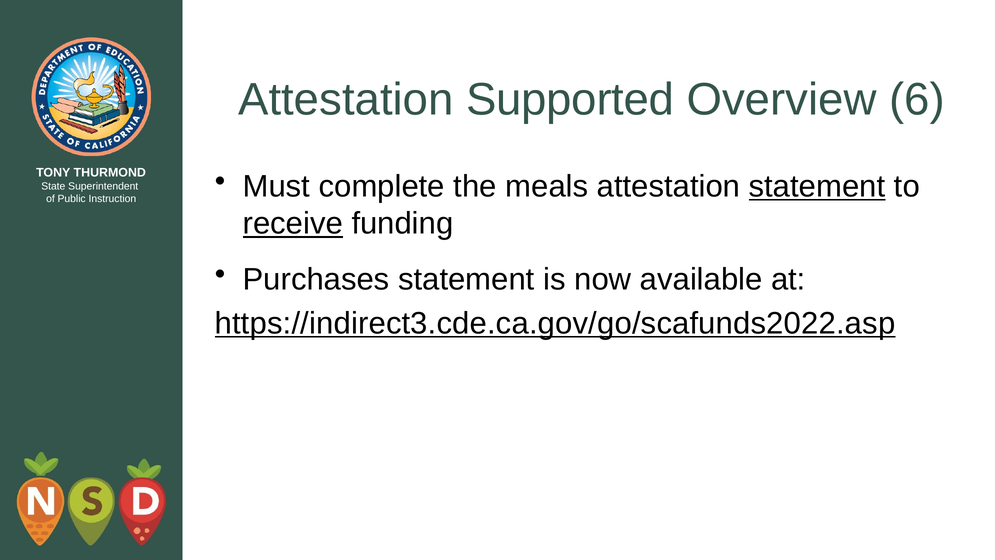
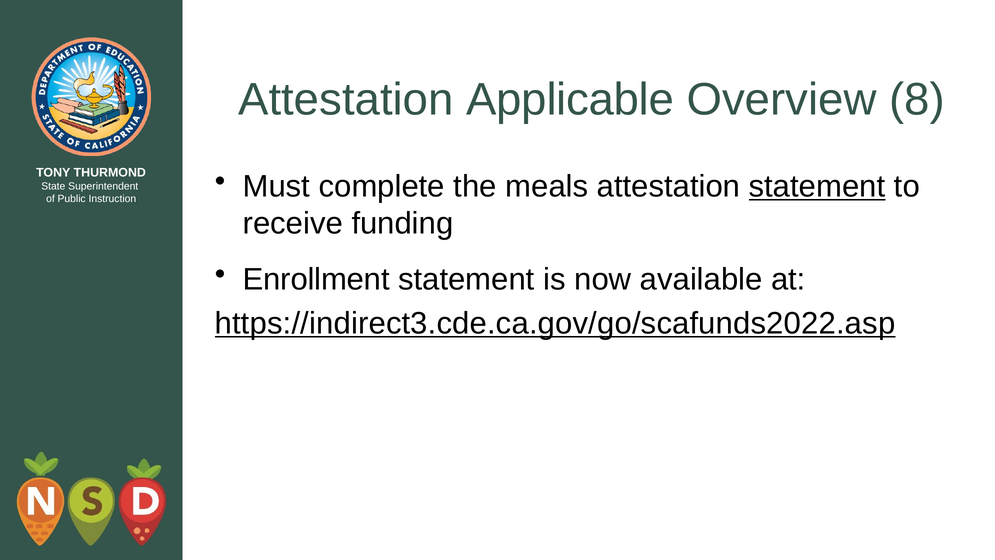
Supported: Supported -> Applicable
6: 6 -> 8
receive underline: present -> none
Purchases: Purchases -> Enrollment
